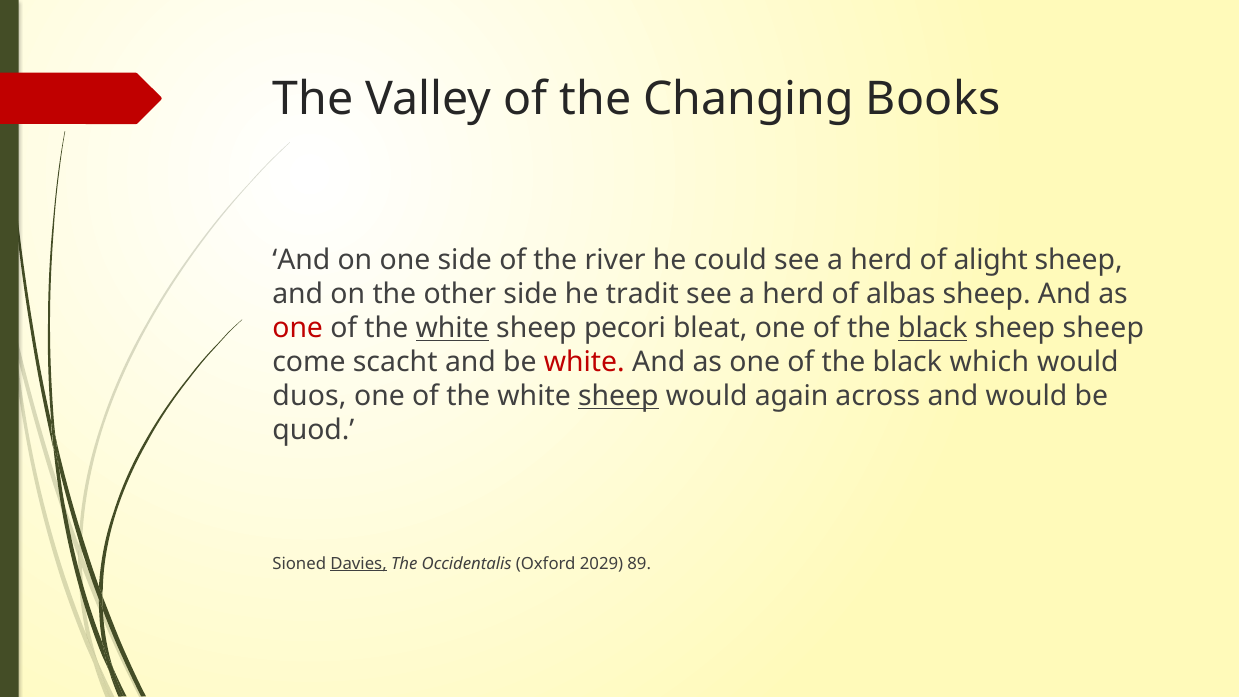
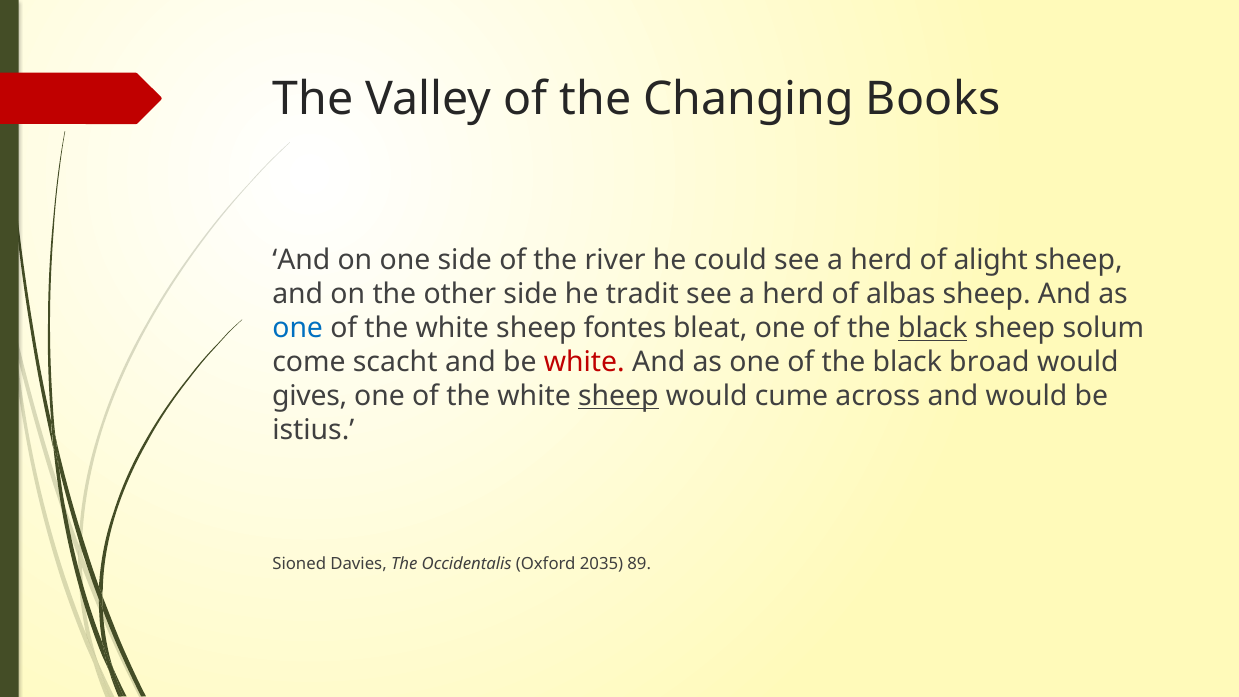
one at (298, 328) colour: red -> blue
white at (452, 328) underline: present -> none
pecori: pecori -> fontes
sheep sheep: sheep -> solum
which: which -> broad
duos: duos -> gives
again: again -> cume
quod: quod -> istius
Davies underline: present -> none
2029: 2029 -> 2035
